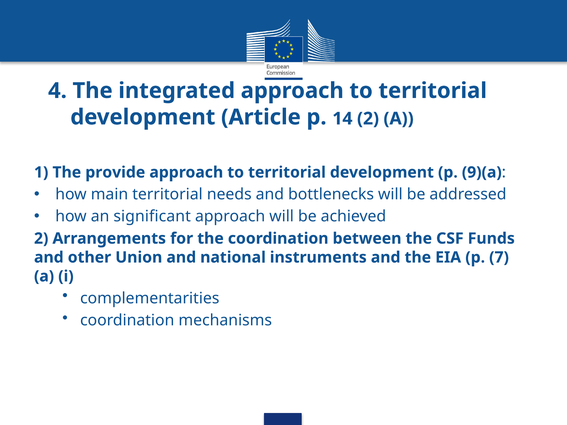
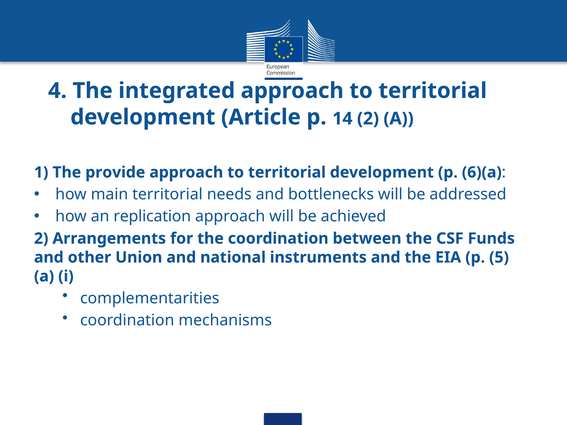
9)(a: 9)(a -> 6)(a
significant: significant -> replication
7: 7 -> 5
